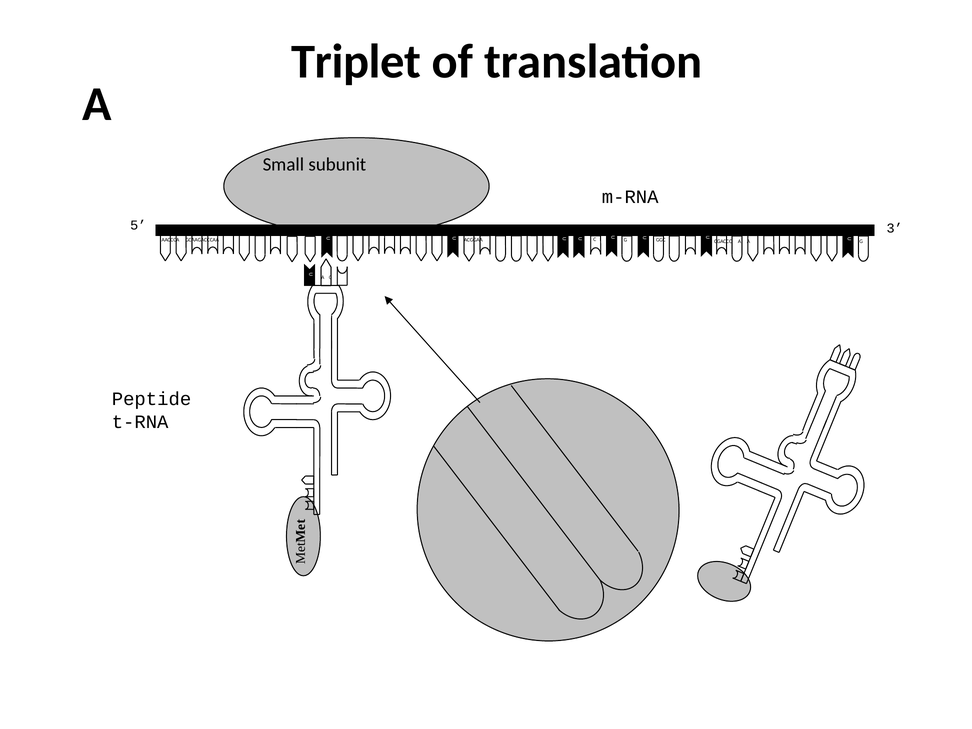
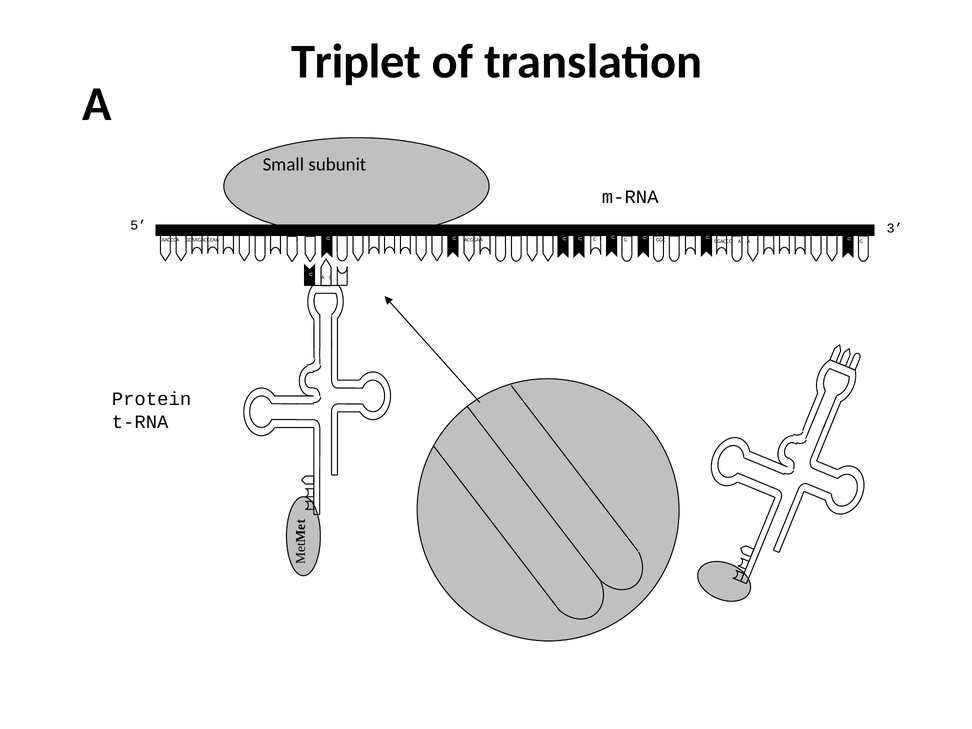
Peptide: Peptide -> Protein
